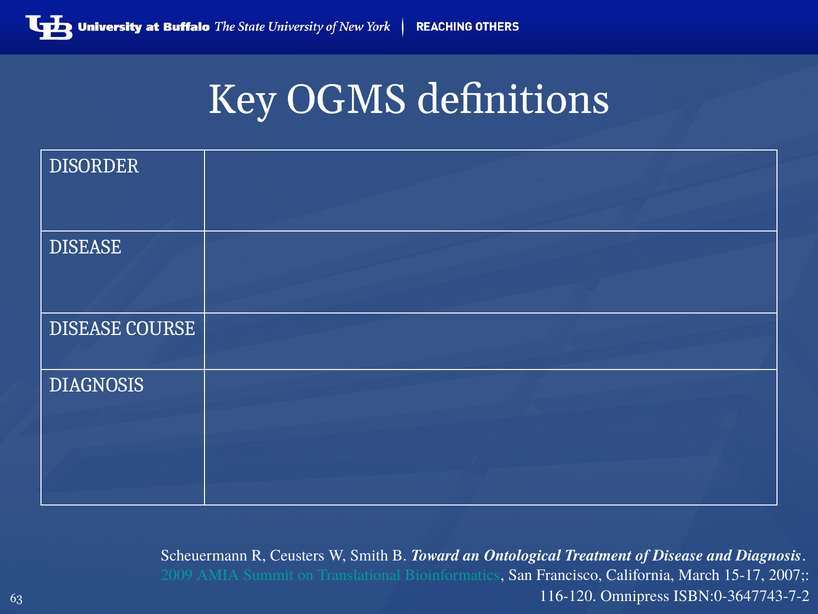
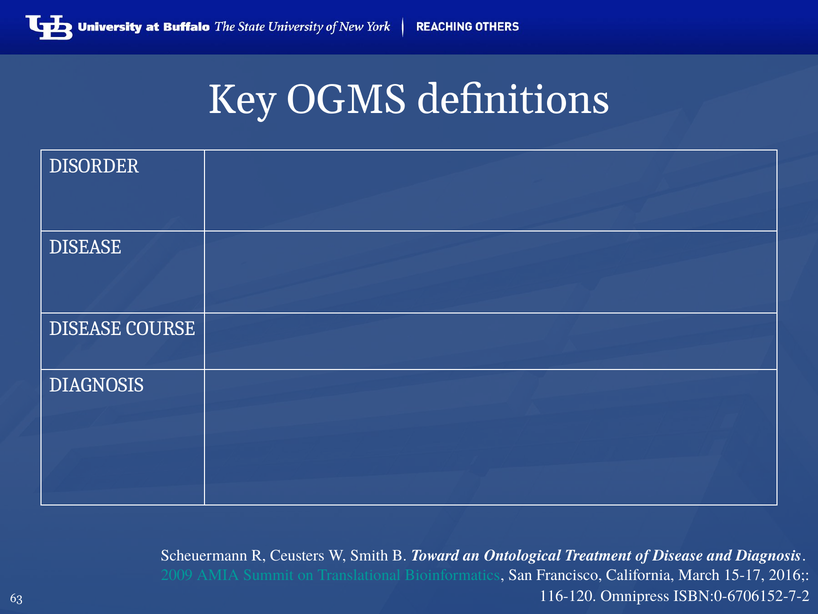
2007: 2007 -> 2016
ISBN:0-3647743-7-2: ISBN:0-3647743-7-2 -> ISBN:0-6706152-7-2
